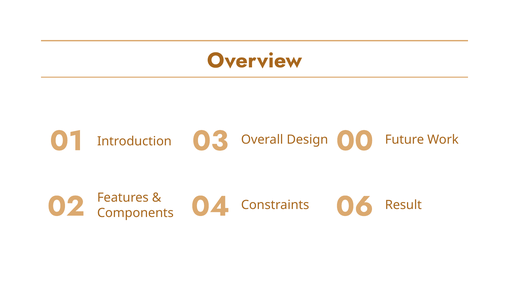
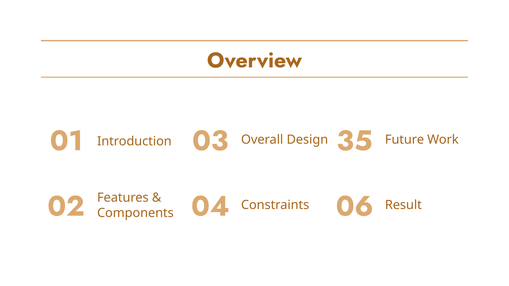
00: 00 -> 35
